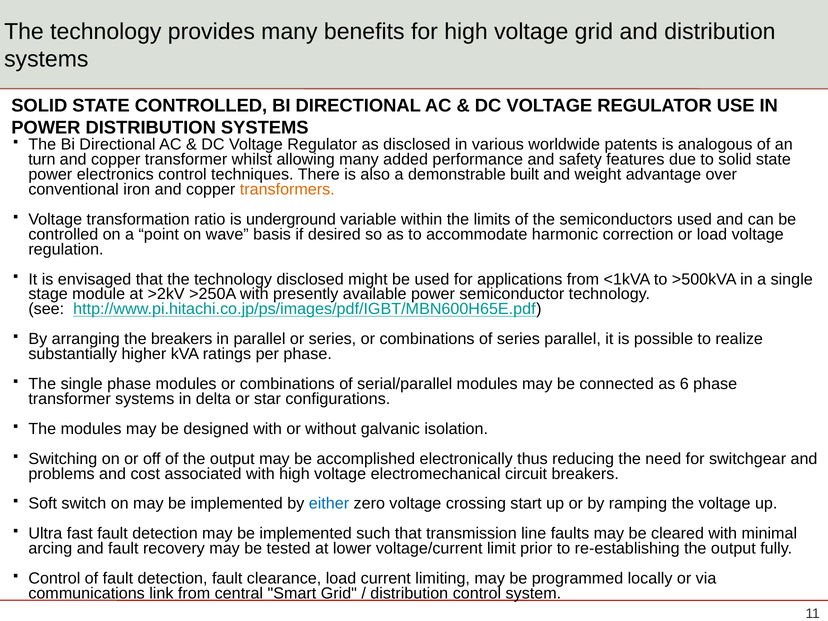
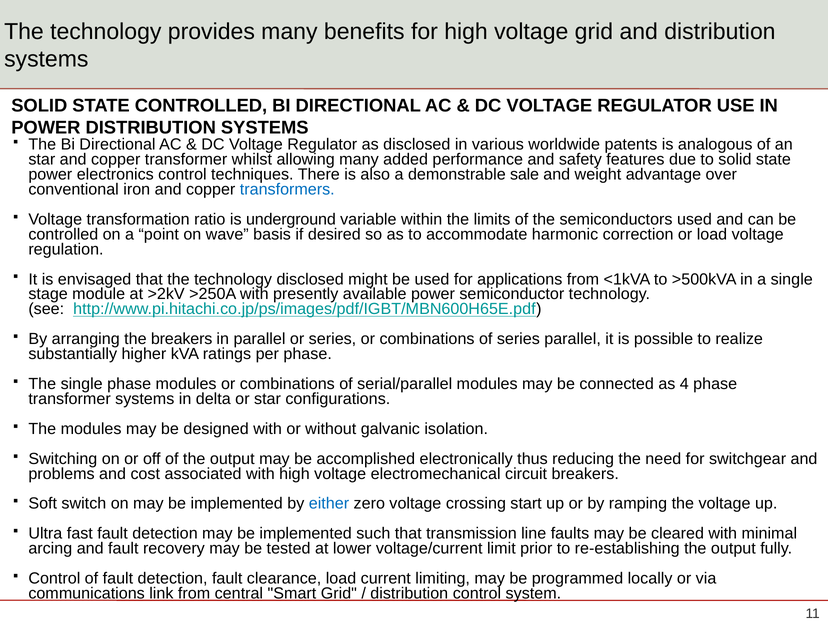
turn at (42, 160): turn -> star
built: built -> sale
transformers colour: orange -> blue
6: 6 -> 4
